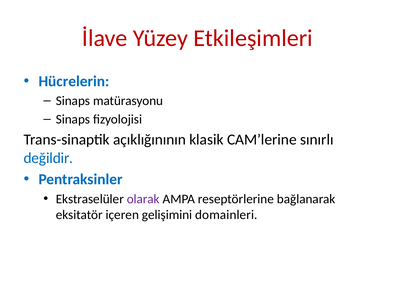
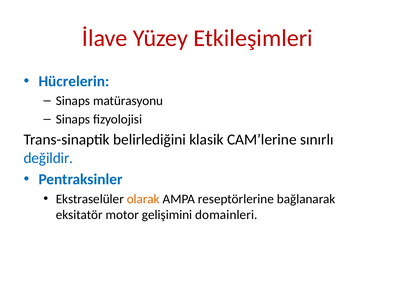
açıklığınının: açıklığınının -> belirlediğini
olarak colour: purple -> orange
içeren: içeren -> motor
